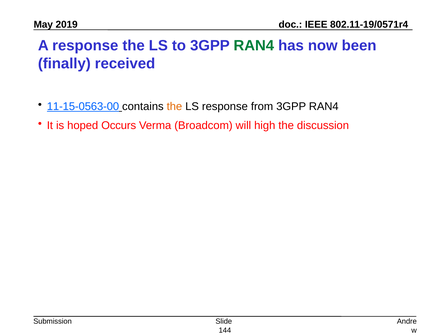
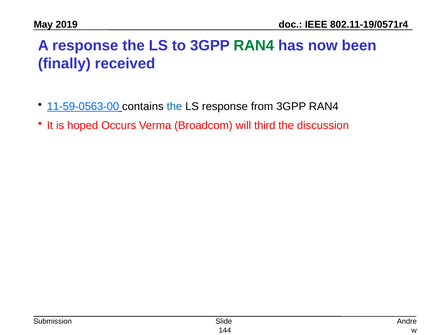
11-15-0563-00: 11-15-0563-00 -> 11-59-0563-00
the at (174, 106) colour: orange -> blue
high: high -> third
